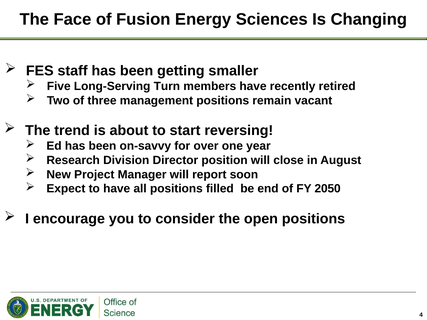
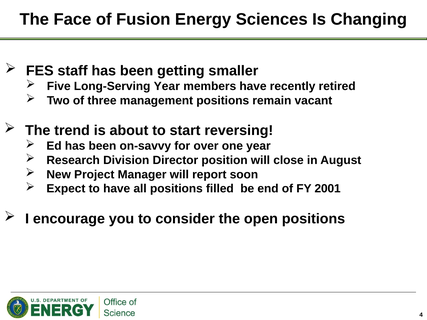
Long-Serving Turn: Turn -> Year
2050: 2050 -> 2001
